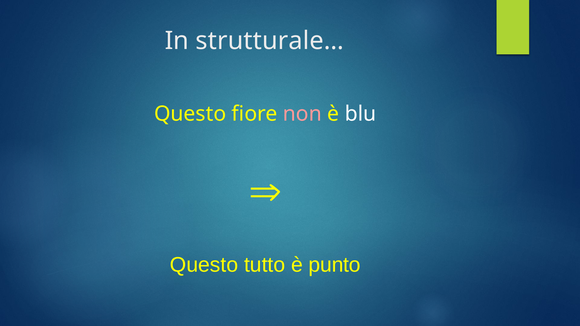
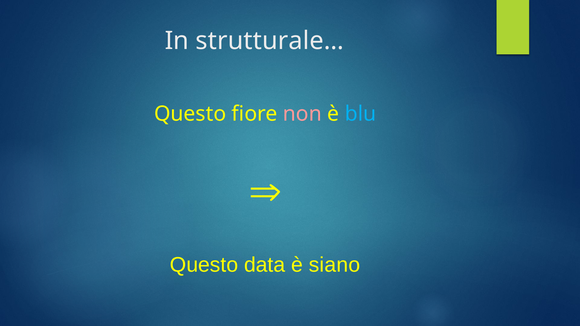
blu colour: white -> light blue
tutto: tutto -> data
punto: punto -> siano
